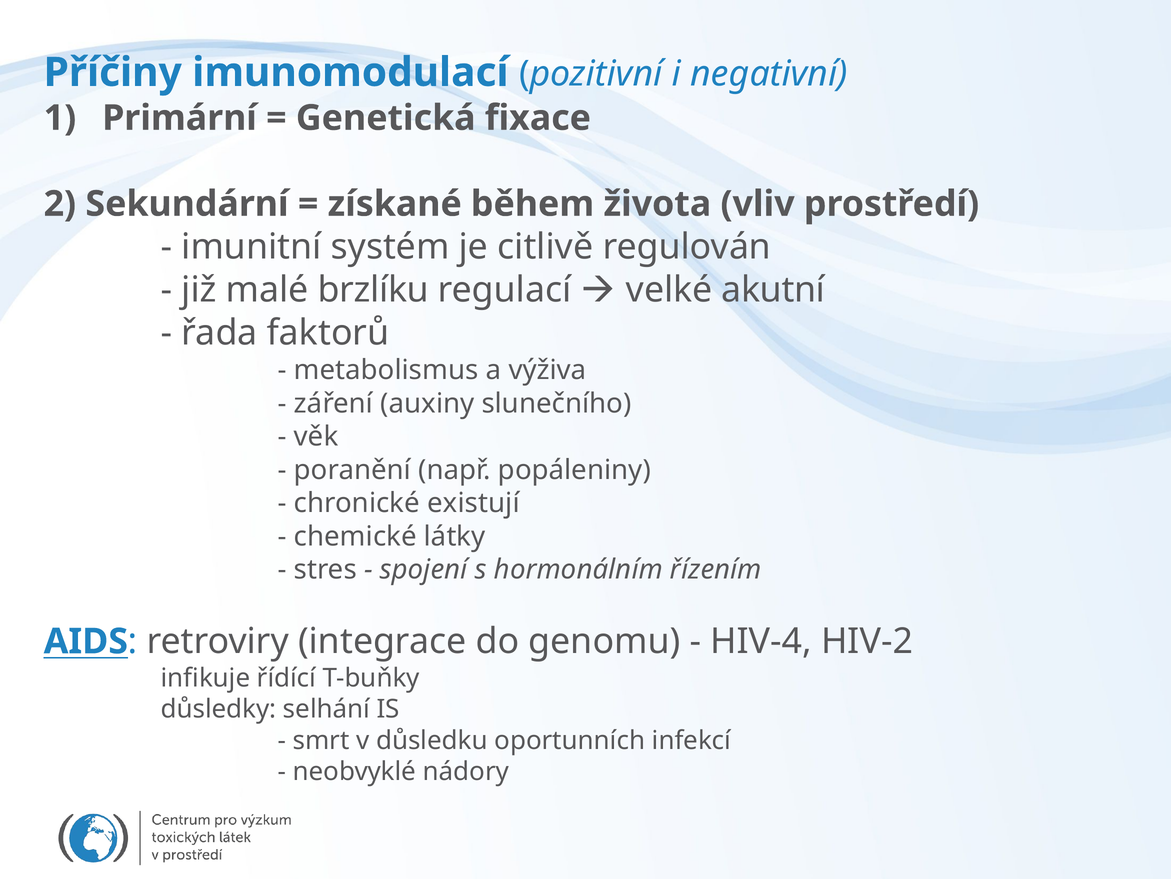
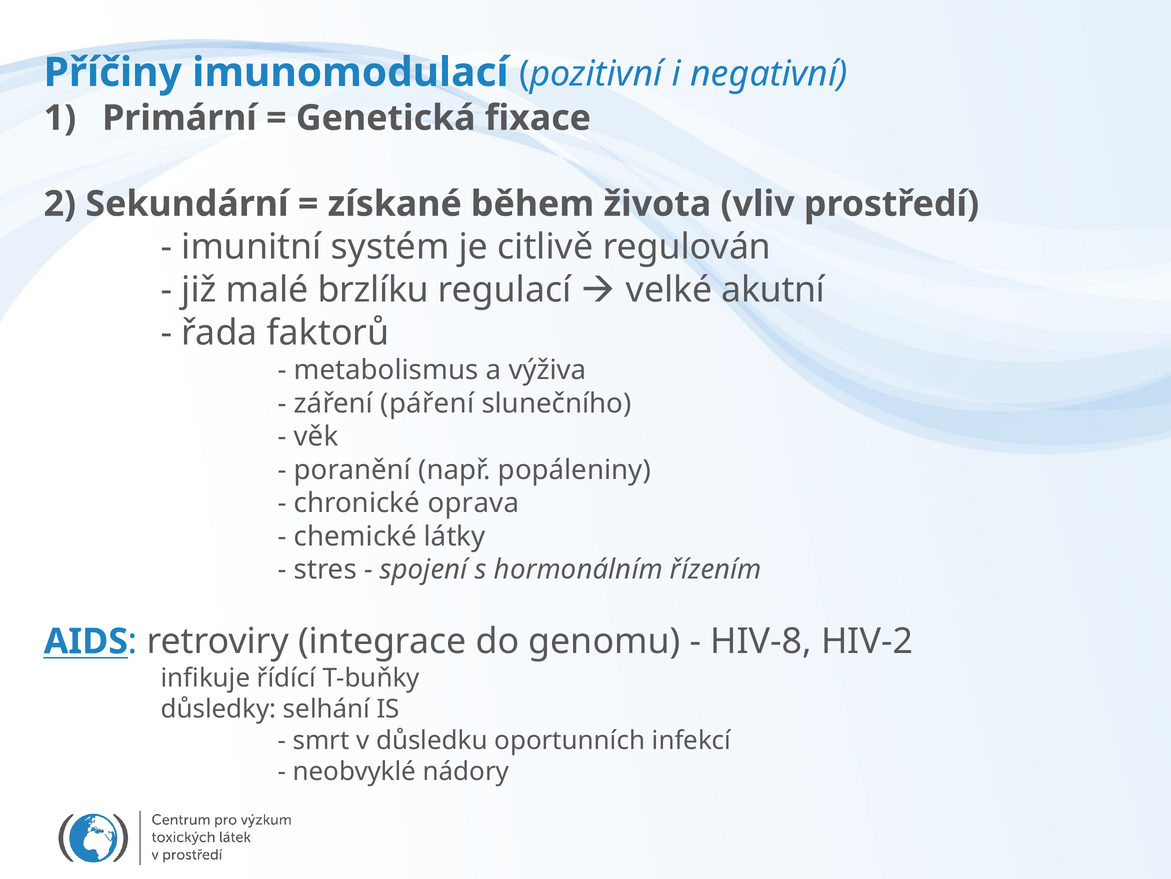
auxiny: auxiny -> páření
existují: existují -> oprava
HIV-4: HIV-4 -> HIV-8
